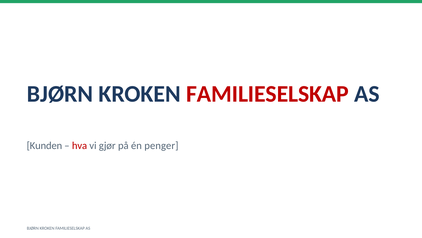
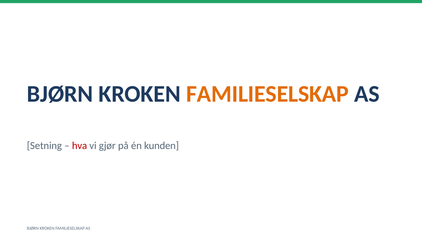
FAMILIESELSKAP at (268, 94) colour: red -> orange
Kunden: Kunden -> Setning
penger: penger -> kunden
